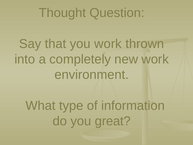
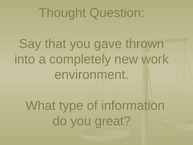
you work: work -> gave
